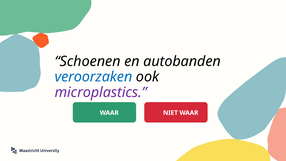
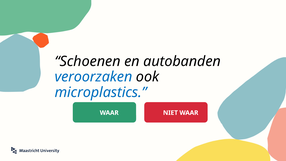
microplastics colour: purple -> blue
